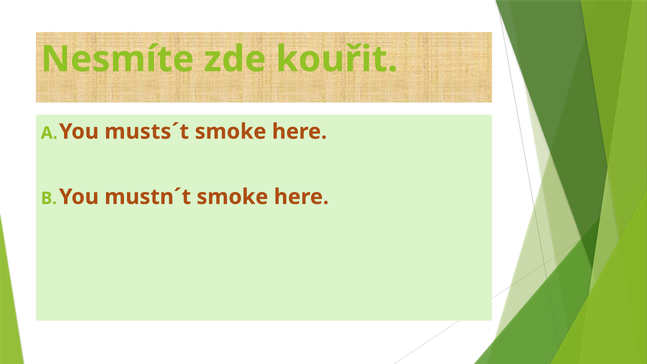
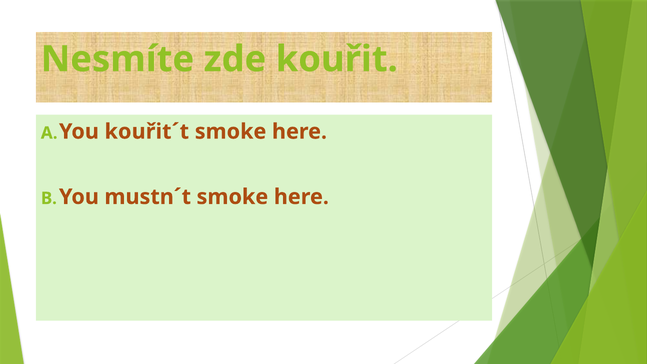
musts´t: musts´t -> kouřit´t
